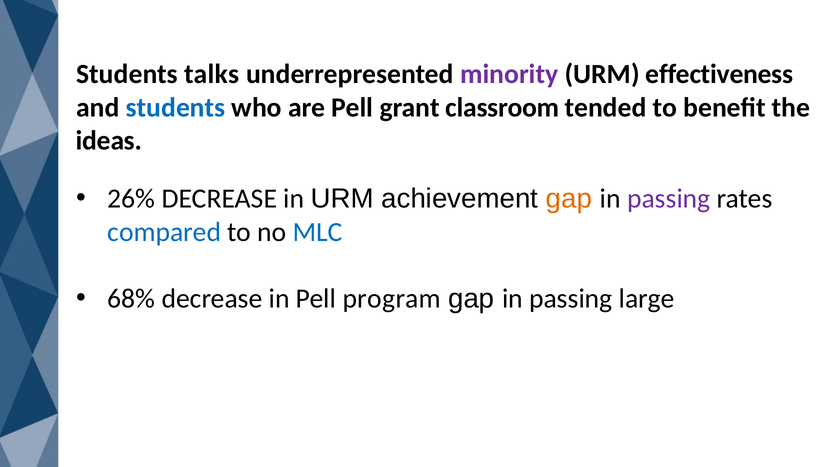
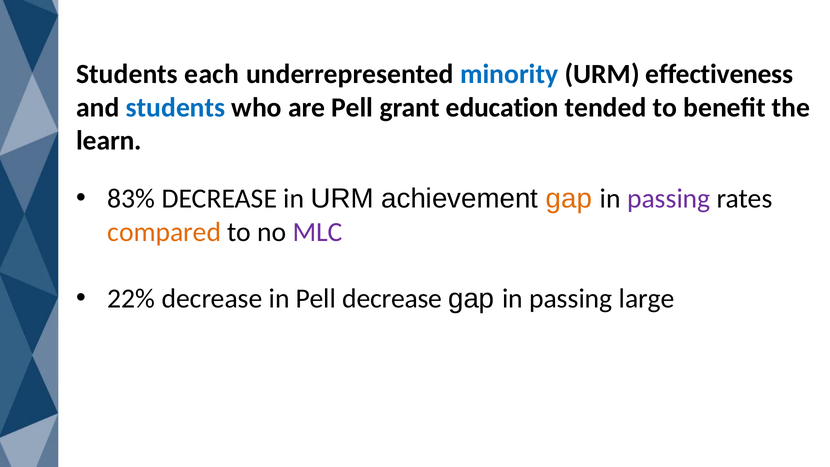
talks: talks -> each
minority colour: purple -> blue
classroom: classroom -> education
ideas: ideas -> learn
26%: 26% -> 83%
compared colour: blue -> orange
MLC colour: blue -> purple
68%: 68% -> 22%
Pell program: program -> decrease
